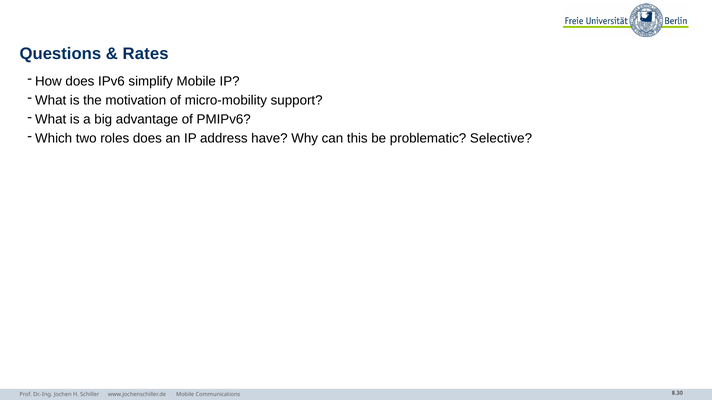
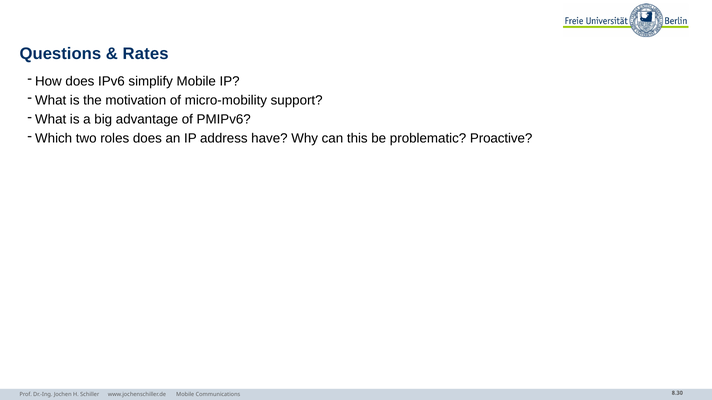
Selective: Selective -> Proactive
